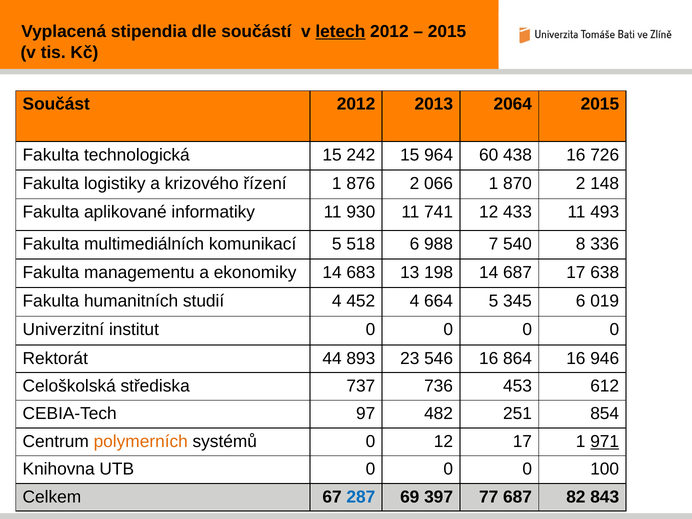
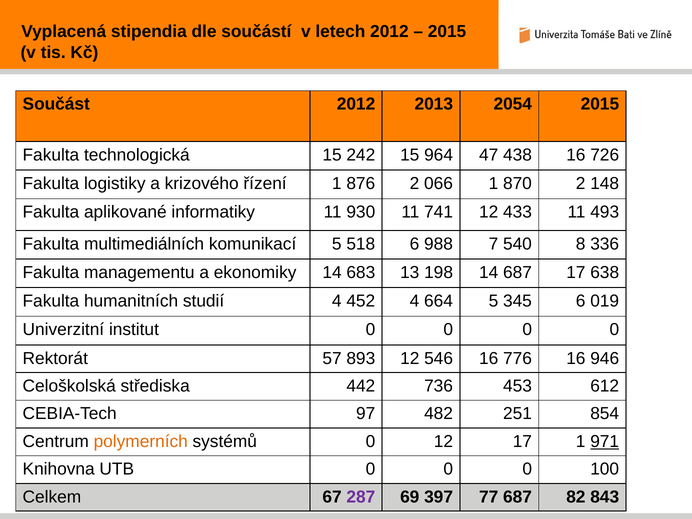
letech underline: present -> none
2064: 2064 -> 2054
60: 60 -> 47
44: 44 -> 57
893 23: 23 -> 12
864: 864 -> 776
737: 737 -> 442
287 colour: blue -> purple
